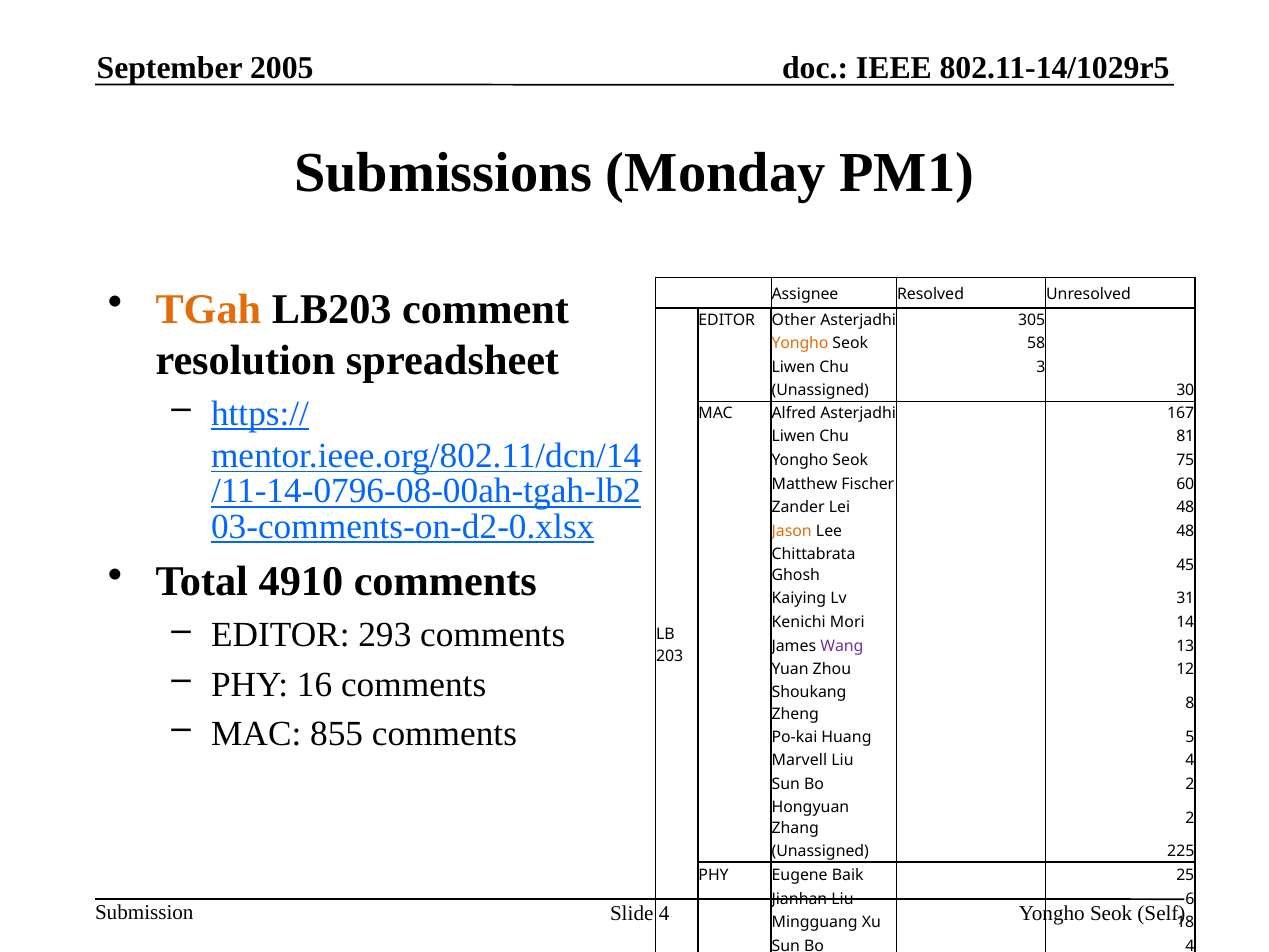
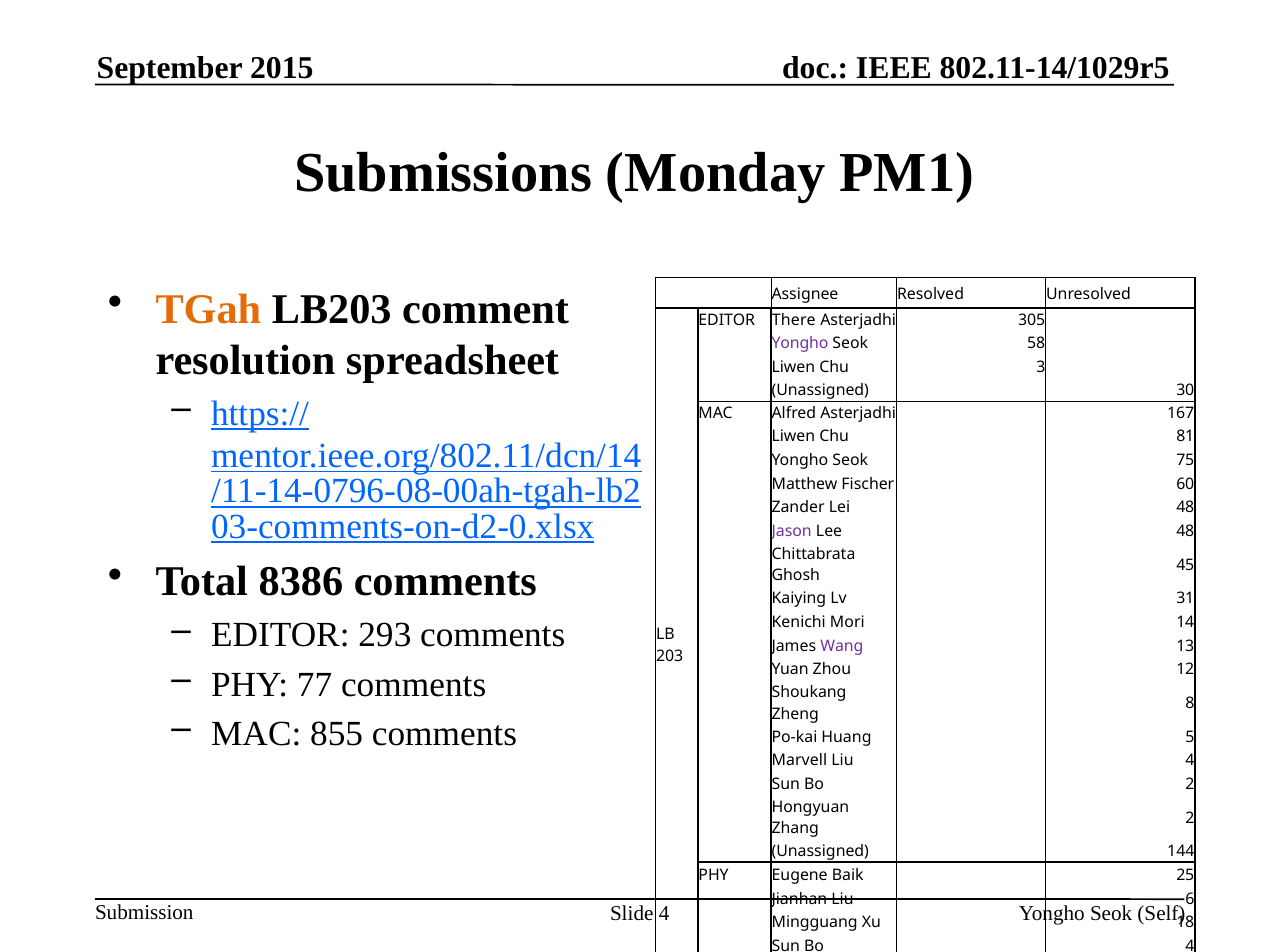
2005: 2005 -> 2015
Other: Other -> There
Yongho at (800, 343) colour: orange -> purple
Jason colour: orange -> purple
4910: 4910 -> 8386
16: 16 -> 77
225: 225 -> 144
